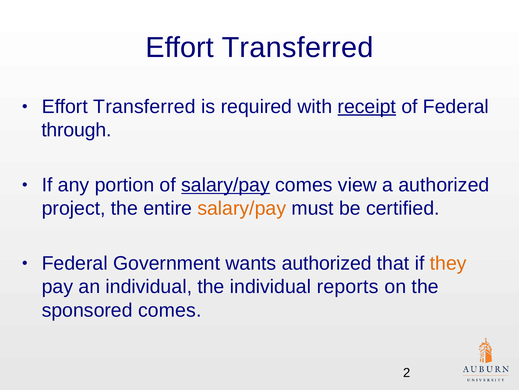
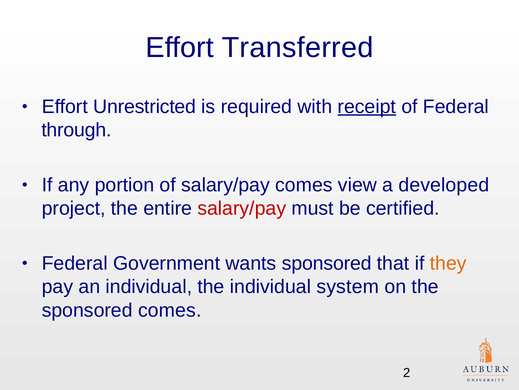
Transferred at (144, 106): Transferred -> Unrestricted
salary/pay at (226, 185) underline: present -> none
a authorized: authorized -> developed
salary/pay at (242, 208) colour: orange -> red
wants authorized: authorized -> sponsored
reports: reports -> system
